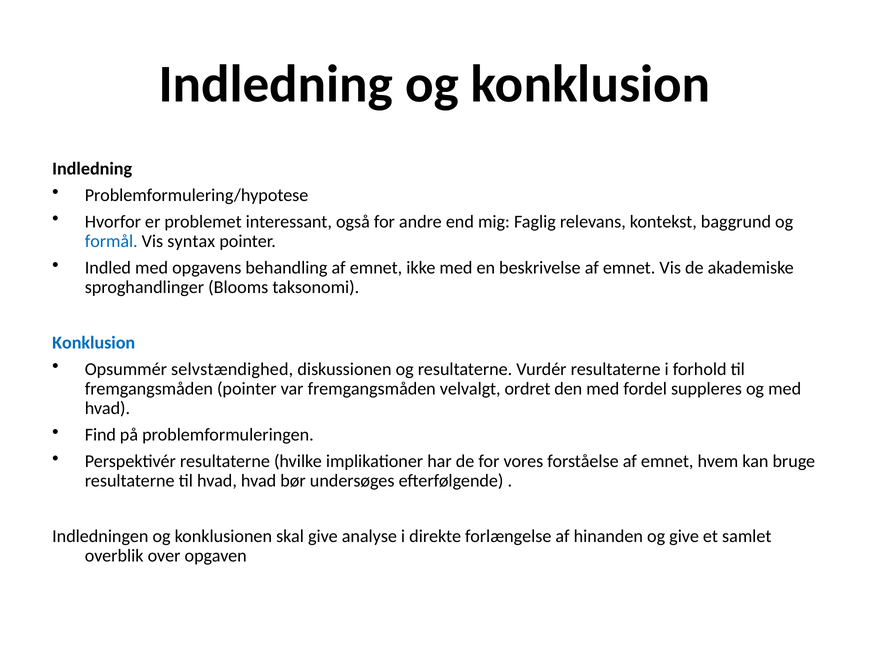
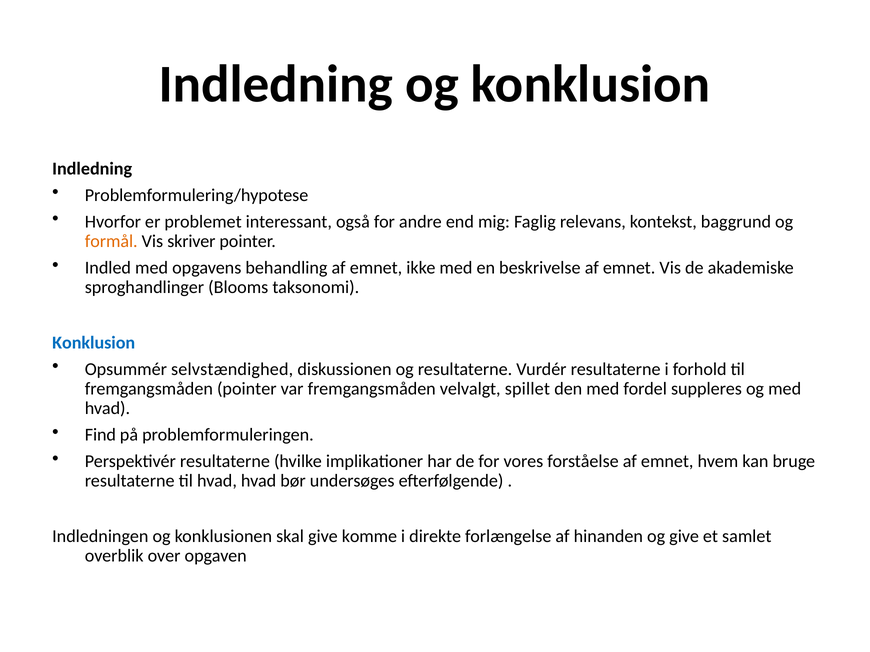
formål colour: blue -> orange
syntax: syntax -> skriver
ordret: ordret -> spillet
analyse: analyse -> komme
